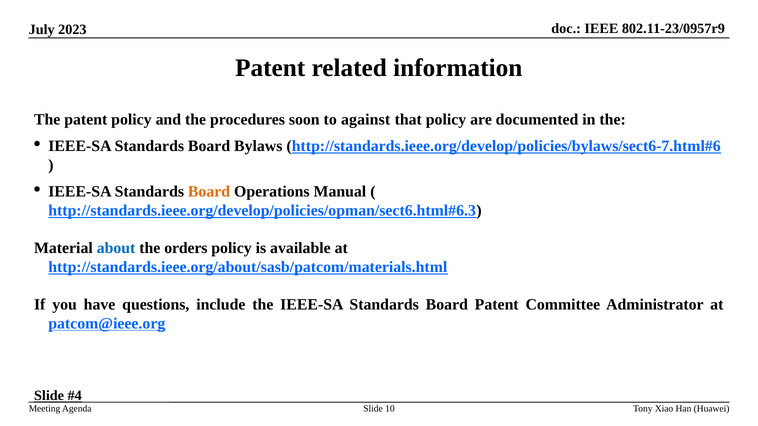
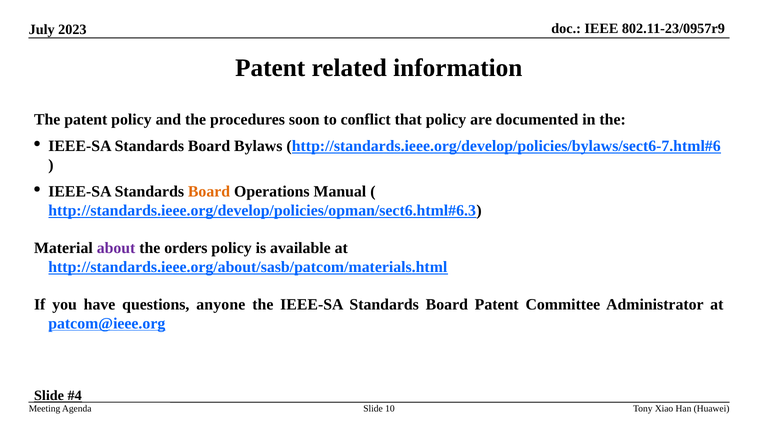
against: against -> conflict
about colour: blue -> purple
include: include -> anyone
